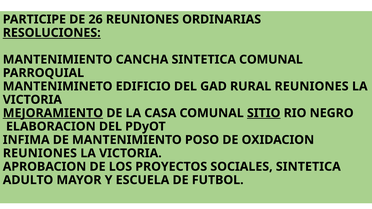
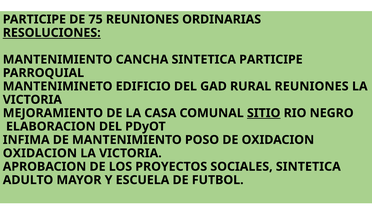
26: 26 -> 75
SINTETICA COMUNAL: COMUNAL -> PARTICIPE
MEJORAMIENTO underline: present -> none
REUNIONES at (40, 153): REUNIONES -> OXIDACION
